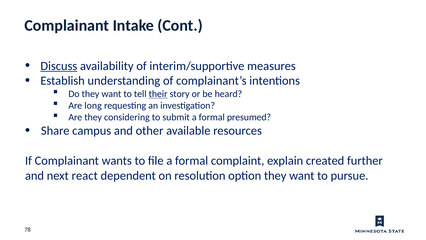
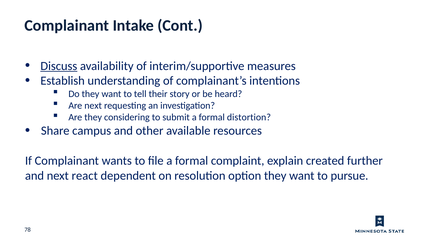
their underline: present -> none
Are long: long -> next
presumed: presumed -> distortion
